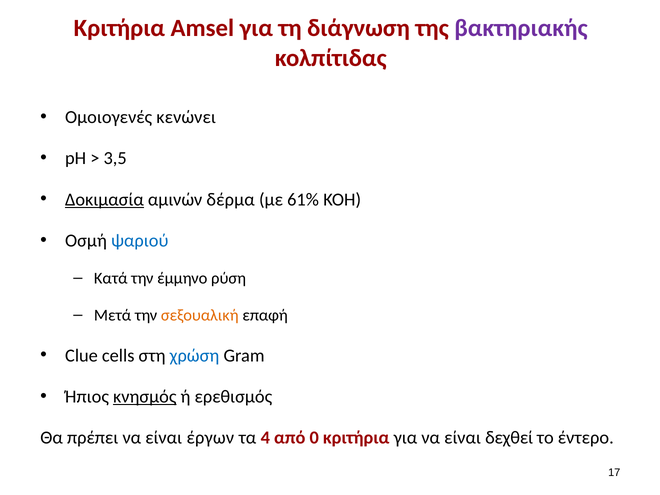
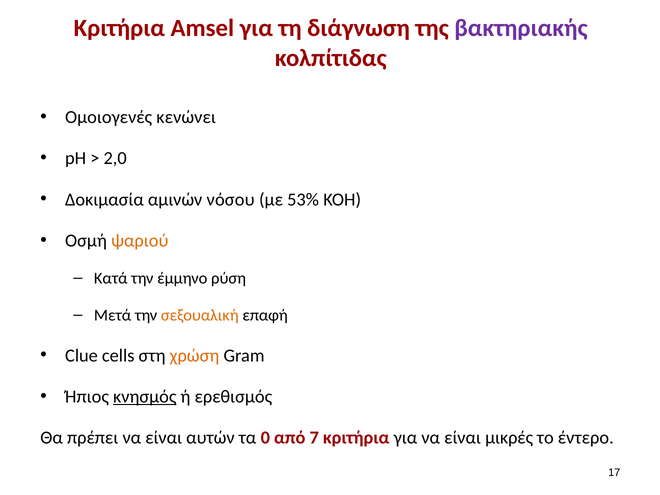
3,5: 3,5 -> 2,0
Δοκιμασία underline: present -> none
δέρμα: δέρμα -> νόσου
61%: 61% -> 53%
ψαριού colour: blue -> orange
χρώση colour: blue -> orange
έργων: έργων -> αυτών
4: 4 -> 0
0: 0 -> 7
δεχθεί: δεχθεί -> μικρές
